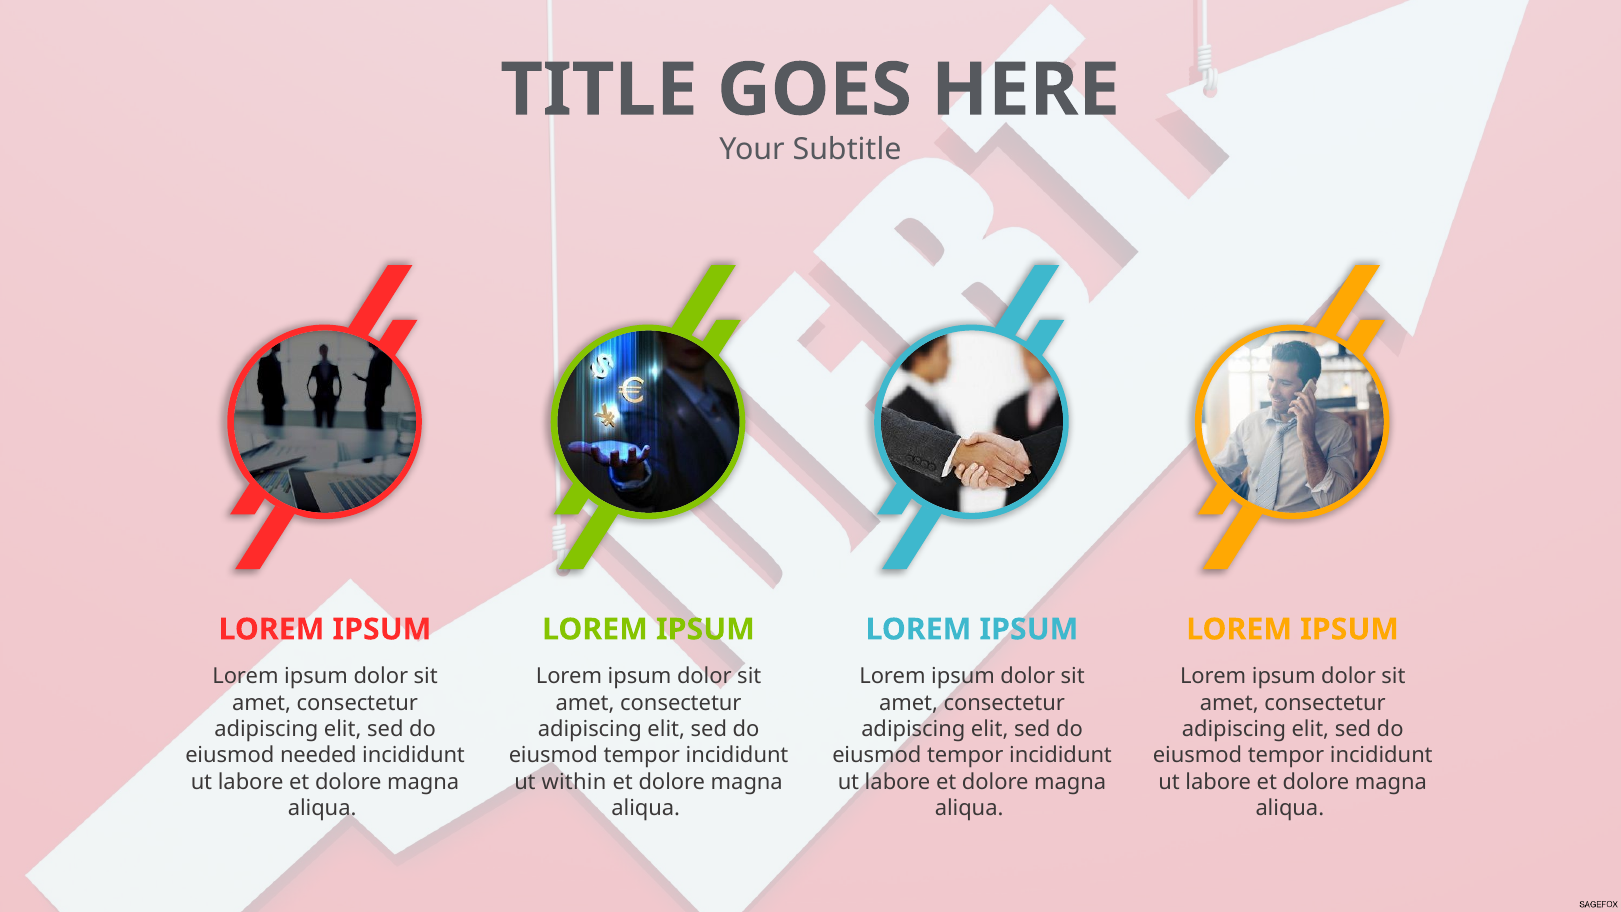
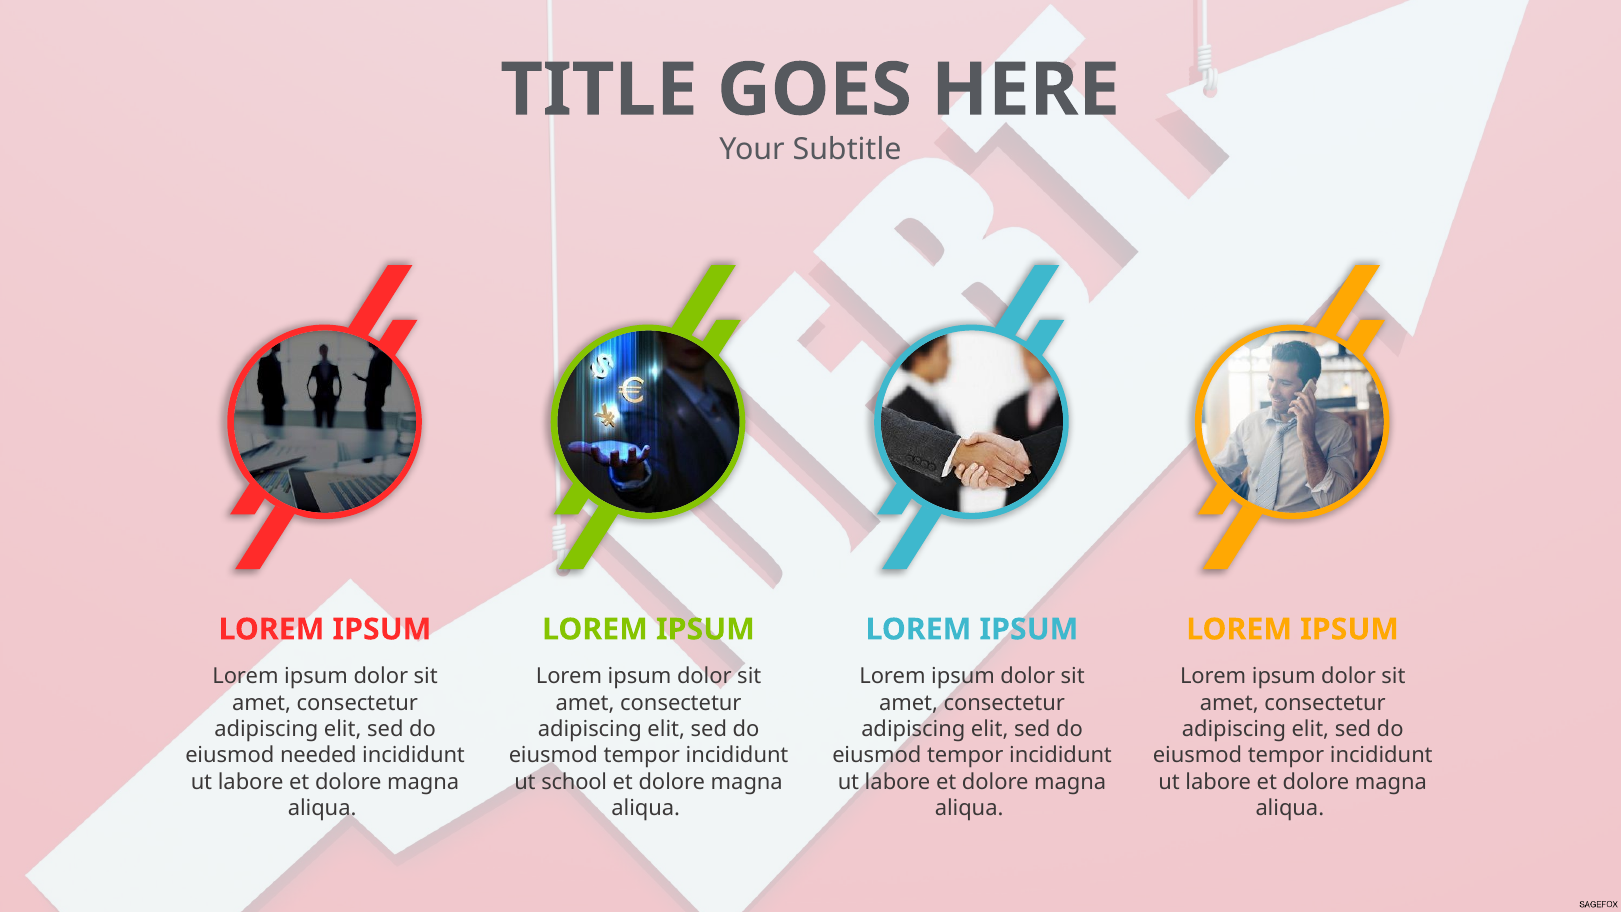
within: within -> school
